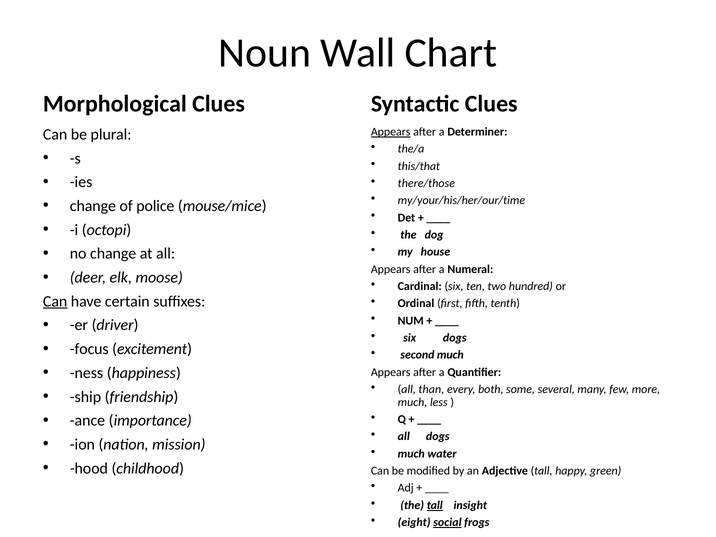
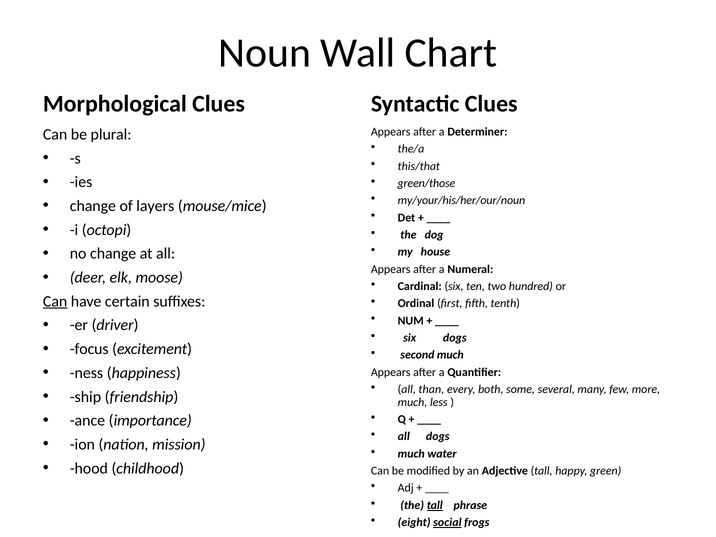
Appears at (391, 132) underline: present -> none
there/those: there/those -> green/those
my/your/his/her/our/time: my/your/his/her/our/time -> my/your/his/her/our/noun
police: police -> layers
insight: insight -> phrase
